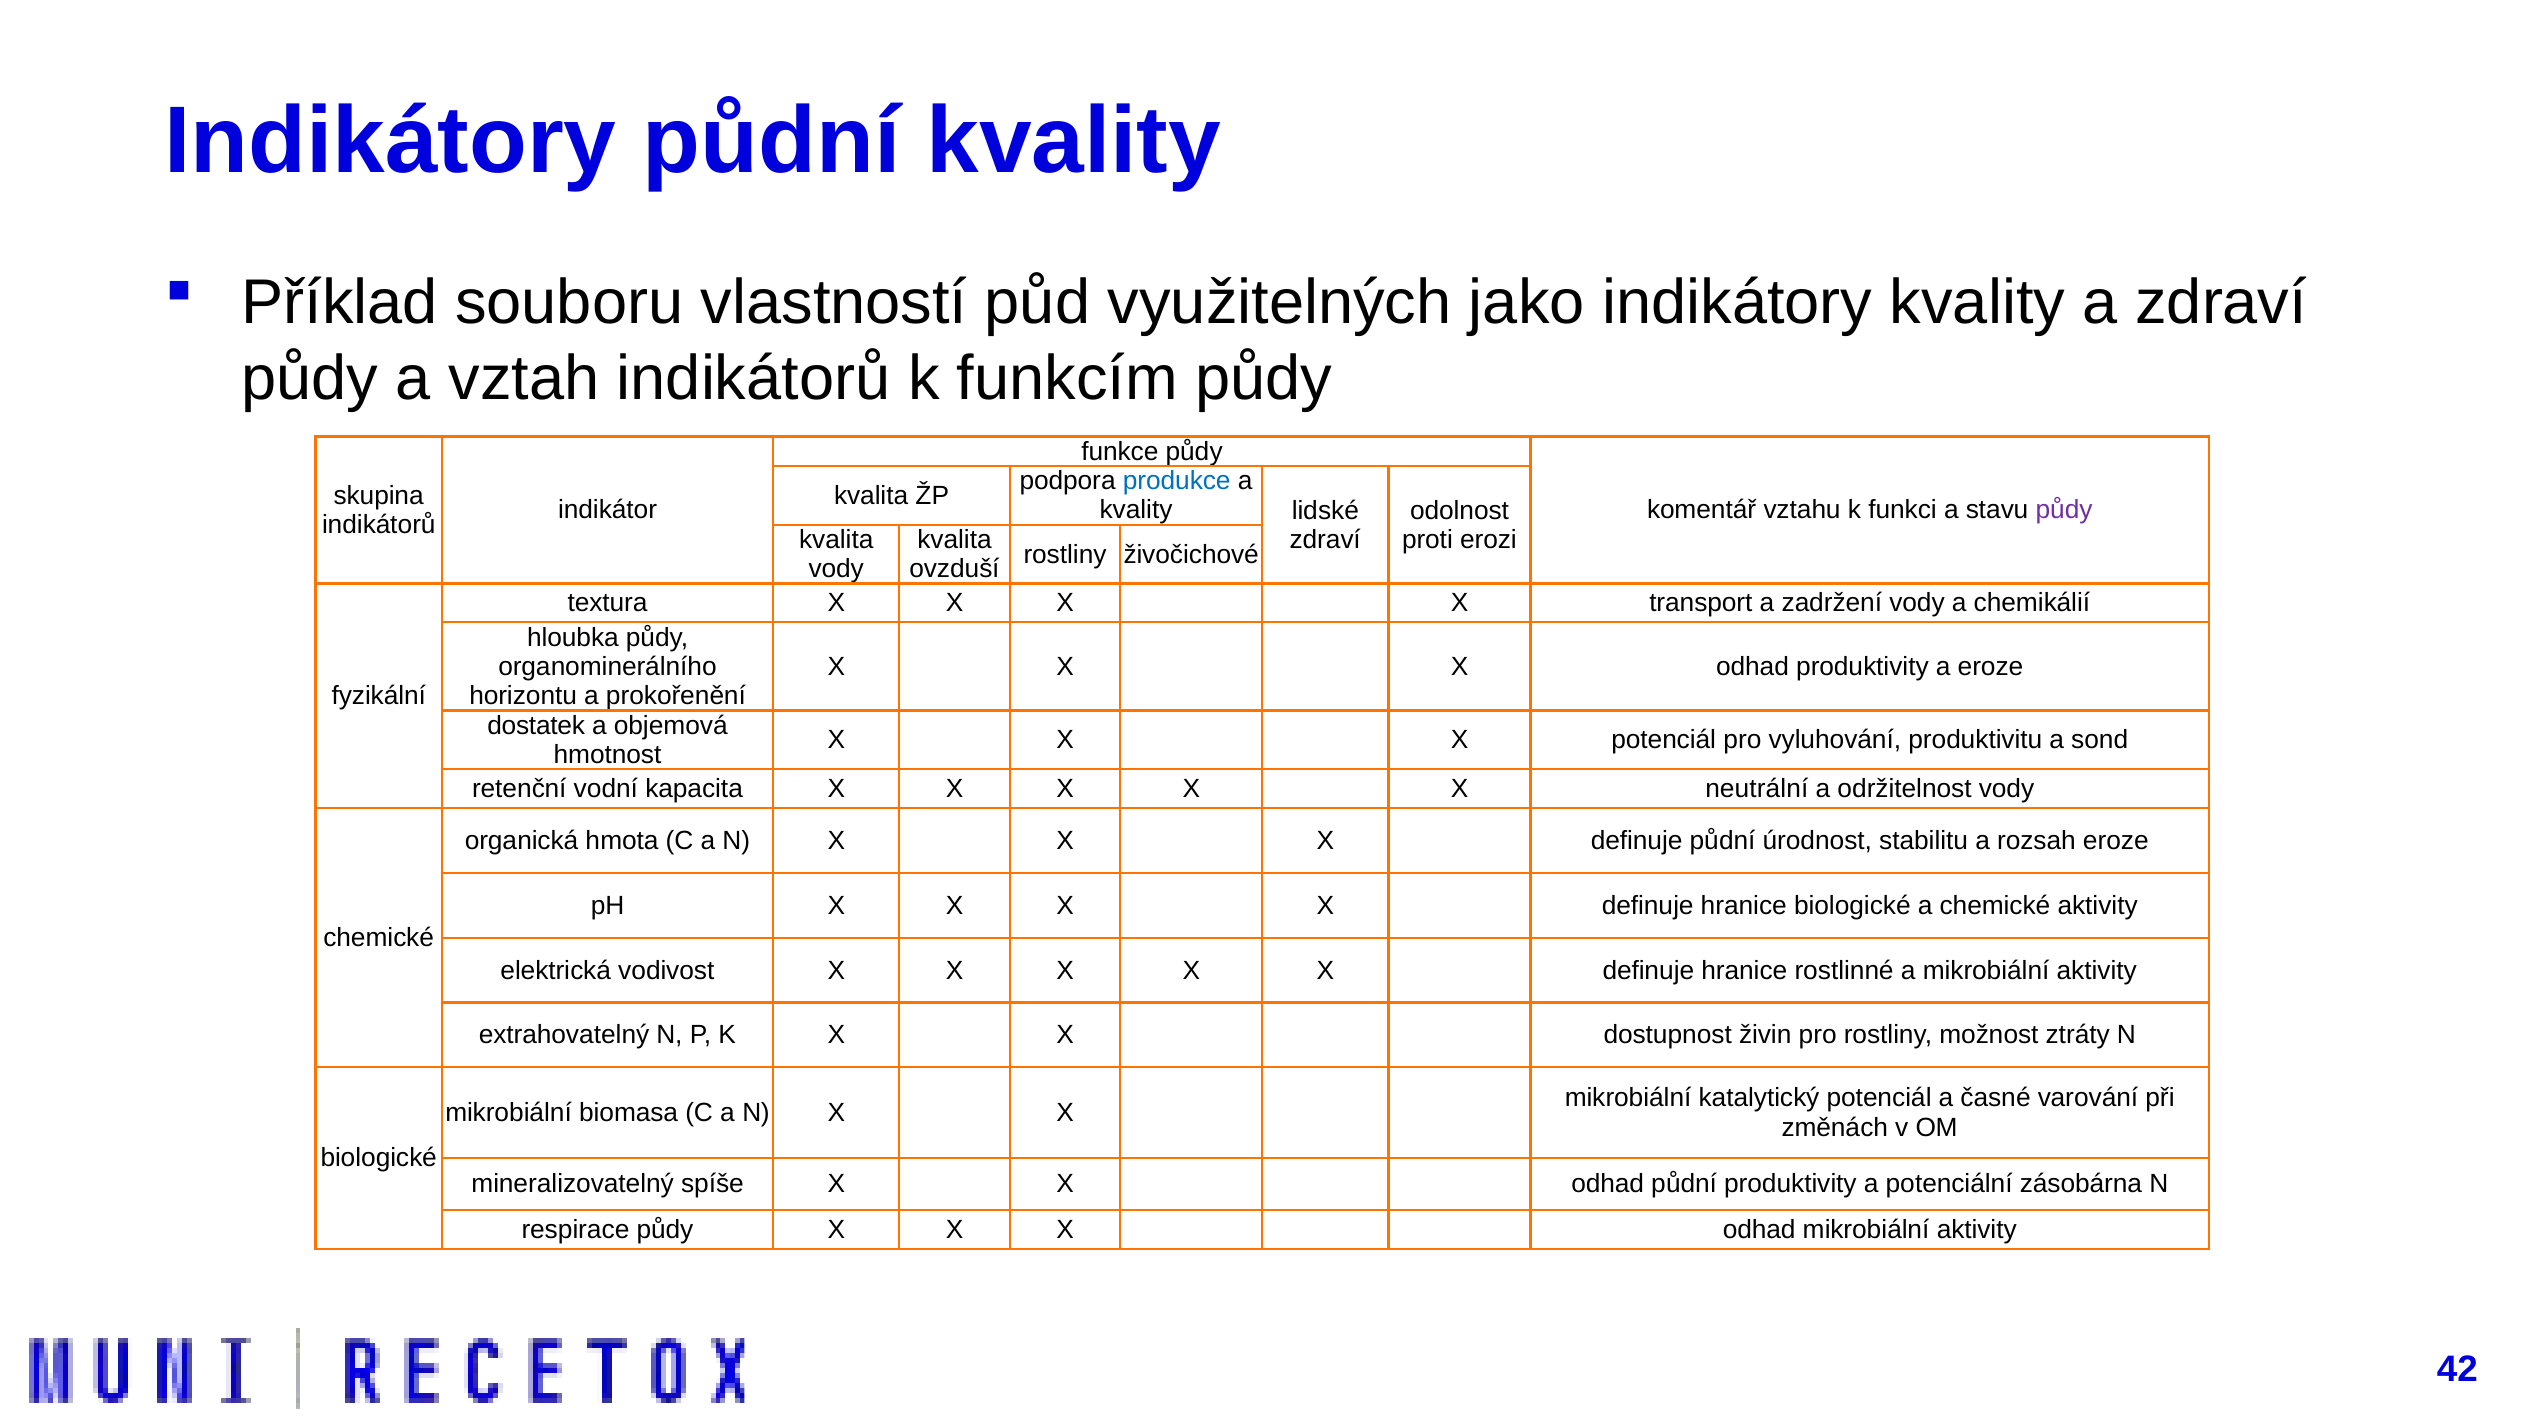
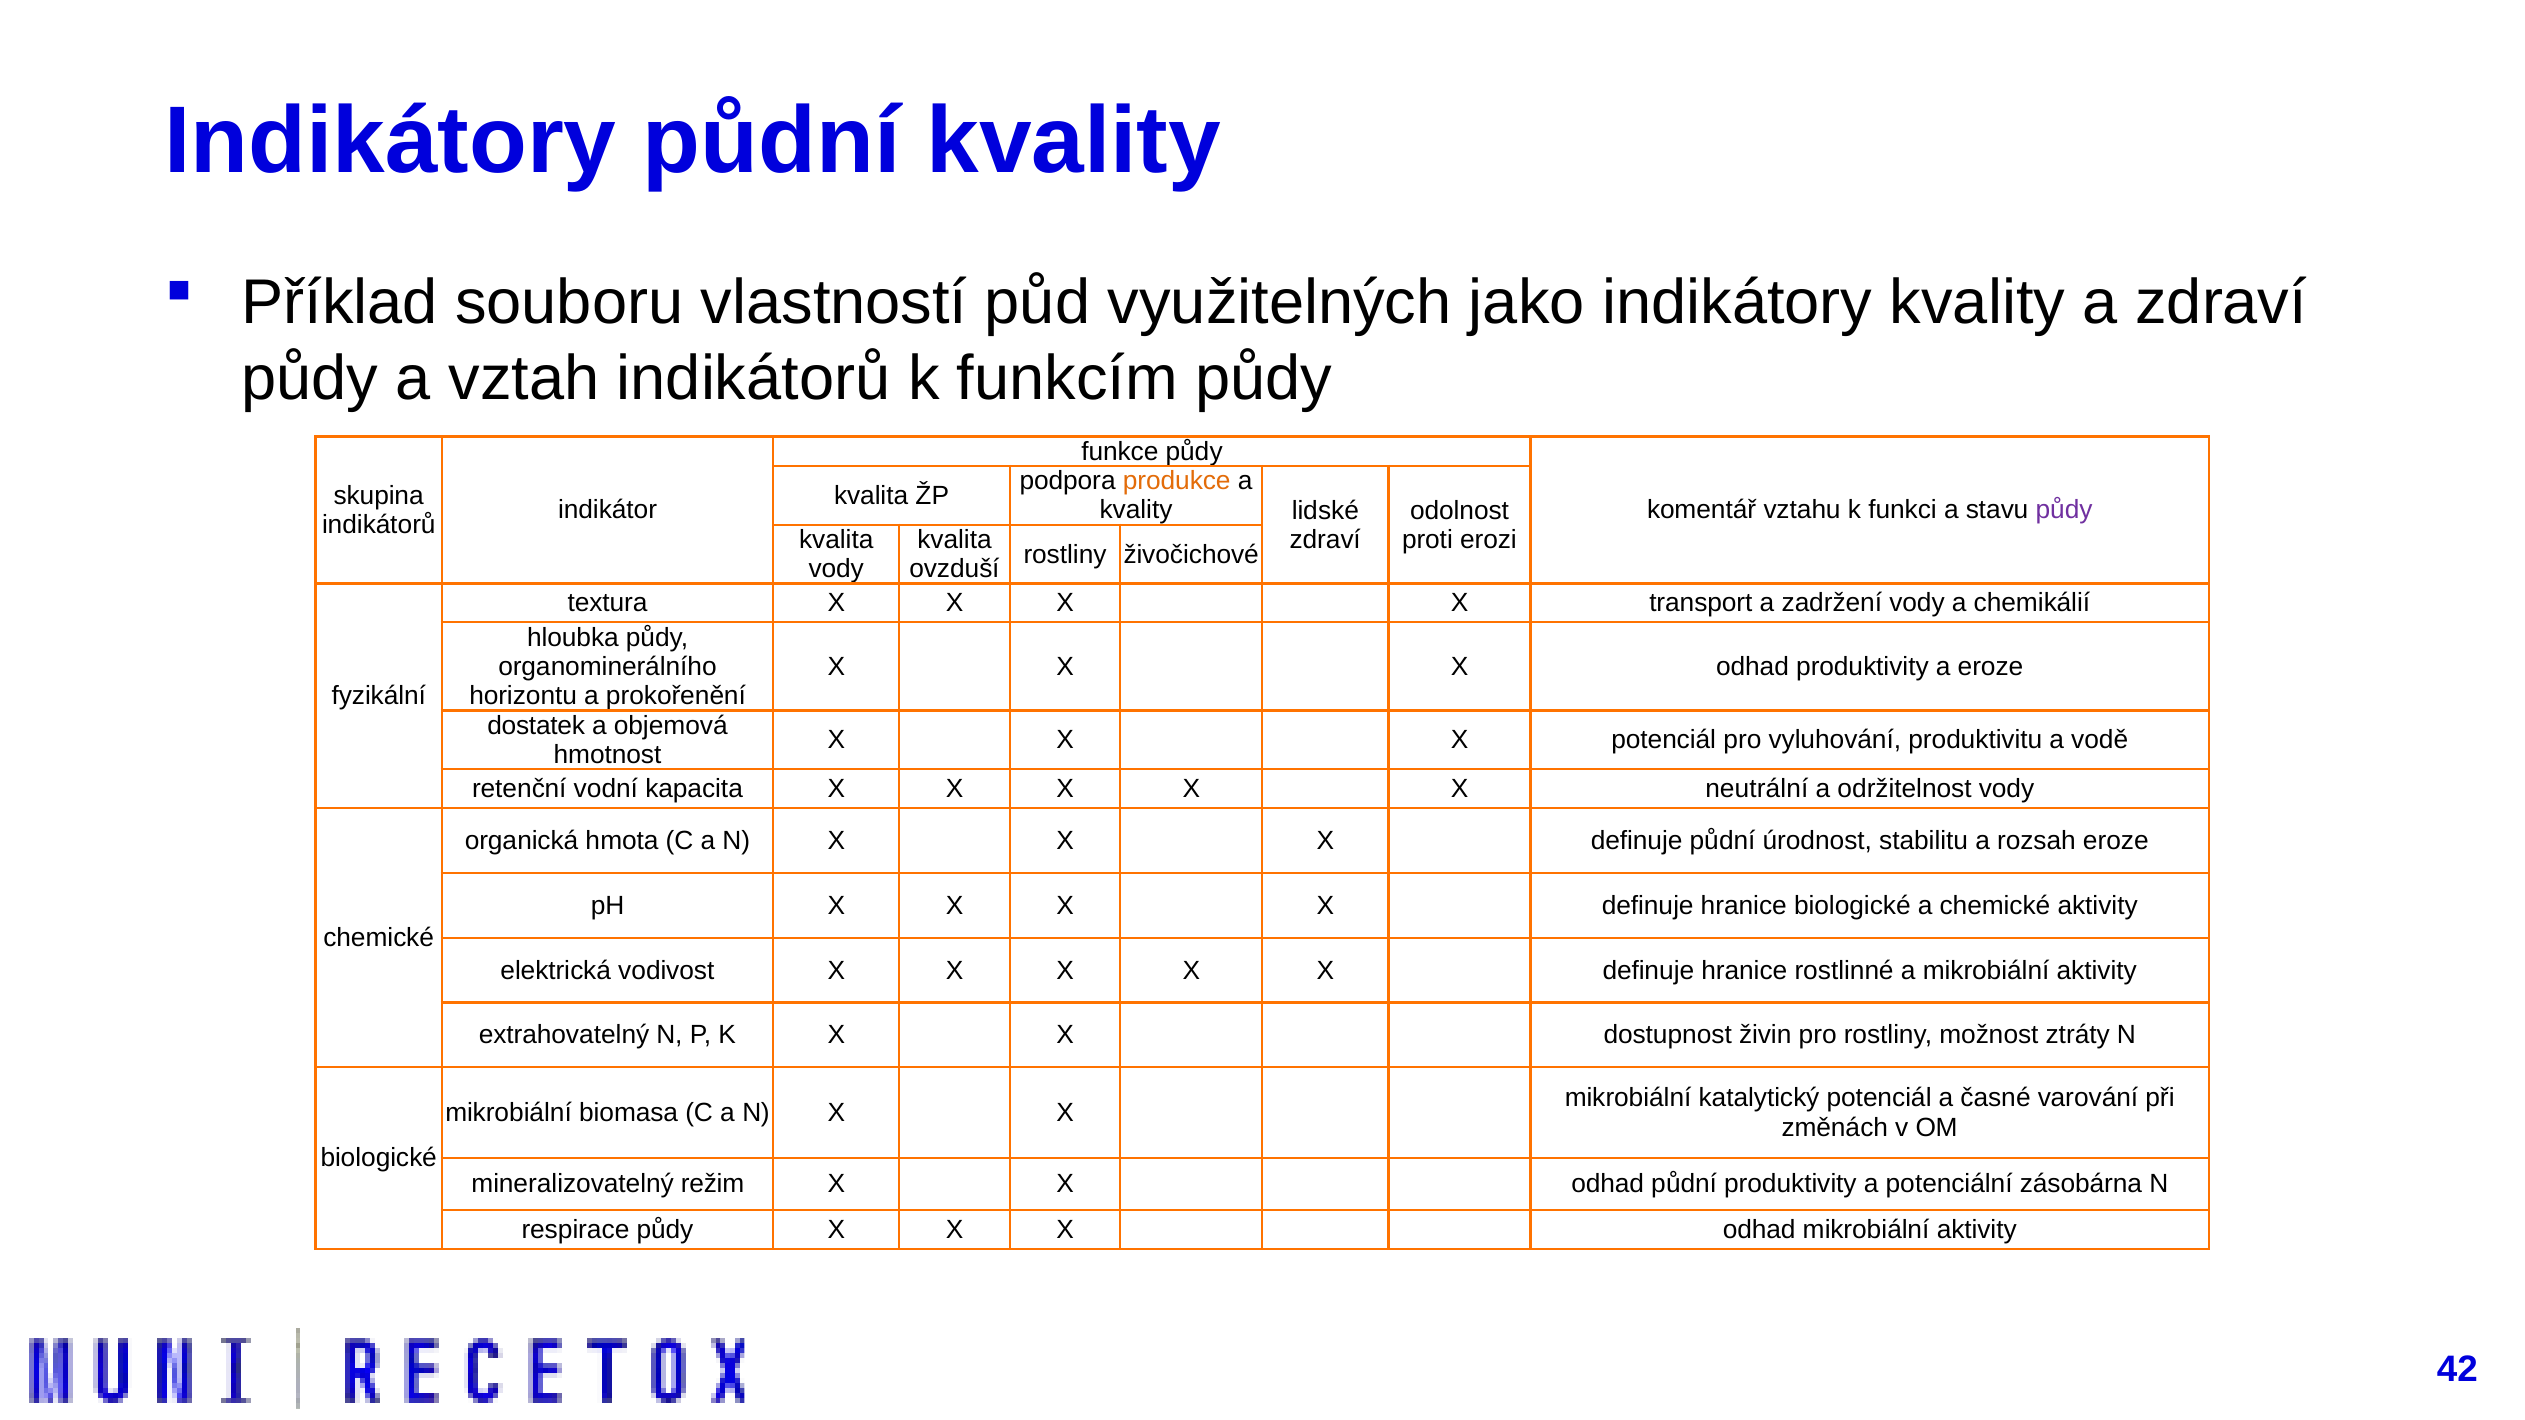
produkce colour: blue -> orange
sond: sond -> vodě
spíše: spíše -> režim
